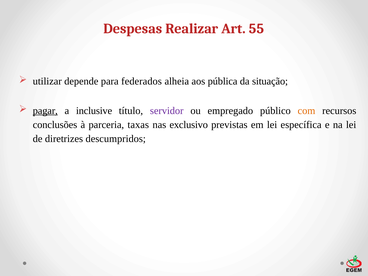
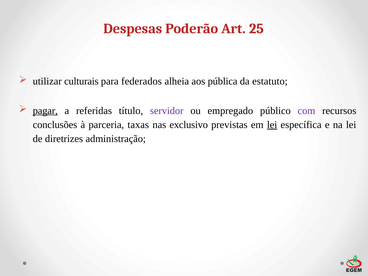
Realizar: Realizar -> Poderão
55: 55 -> 25
depende: depende -> culturais
situação: situação -> estatuto
inclusive: inclusive -> referidas
com colour: orange -> purple
lei at (272, 125) underline: none -> present
descumpridos: descumpridos -> administração
